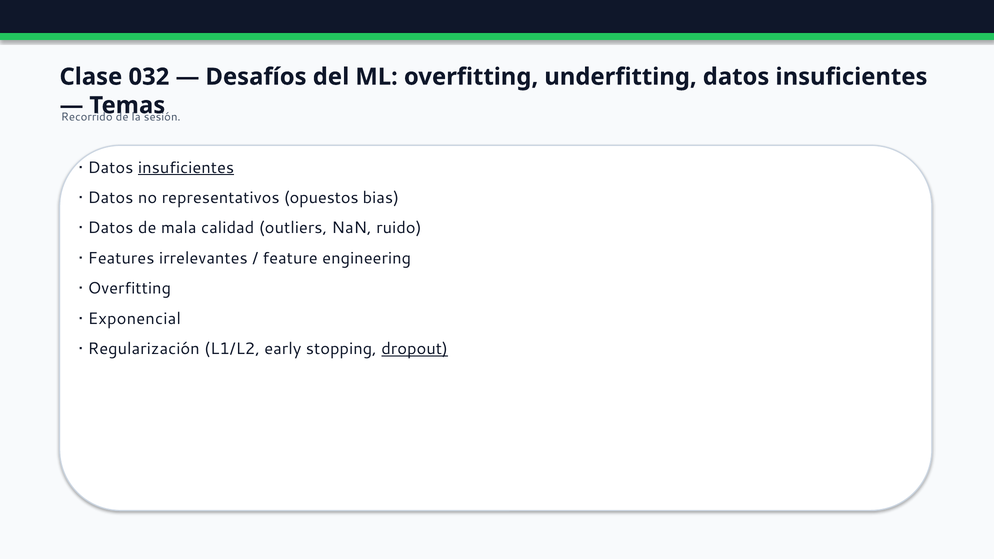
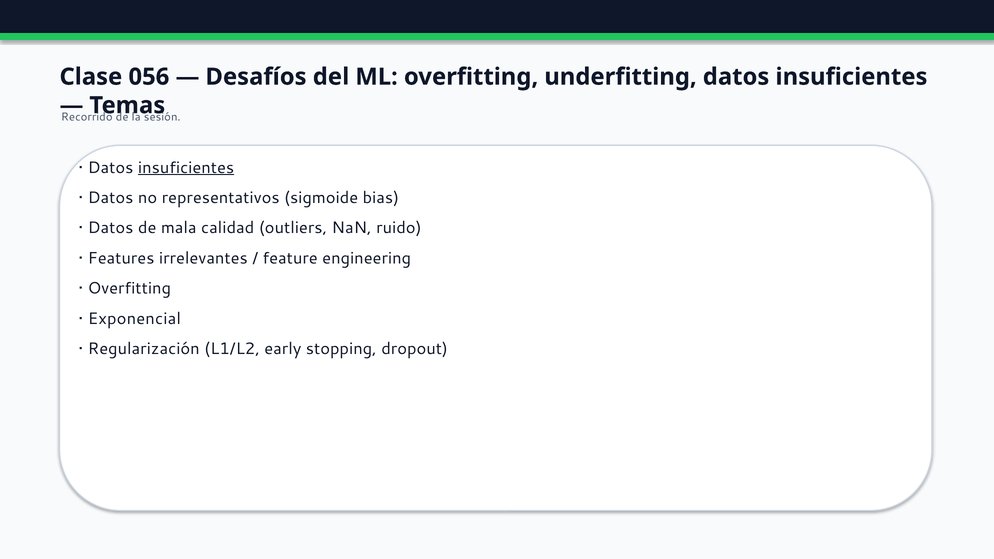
032: 032 -> 056
opuestos: opuestos -> sigmoide
dropout underline: present -> none
